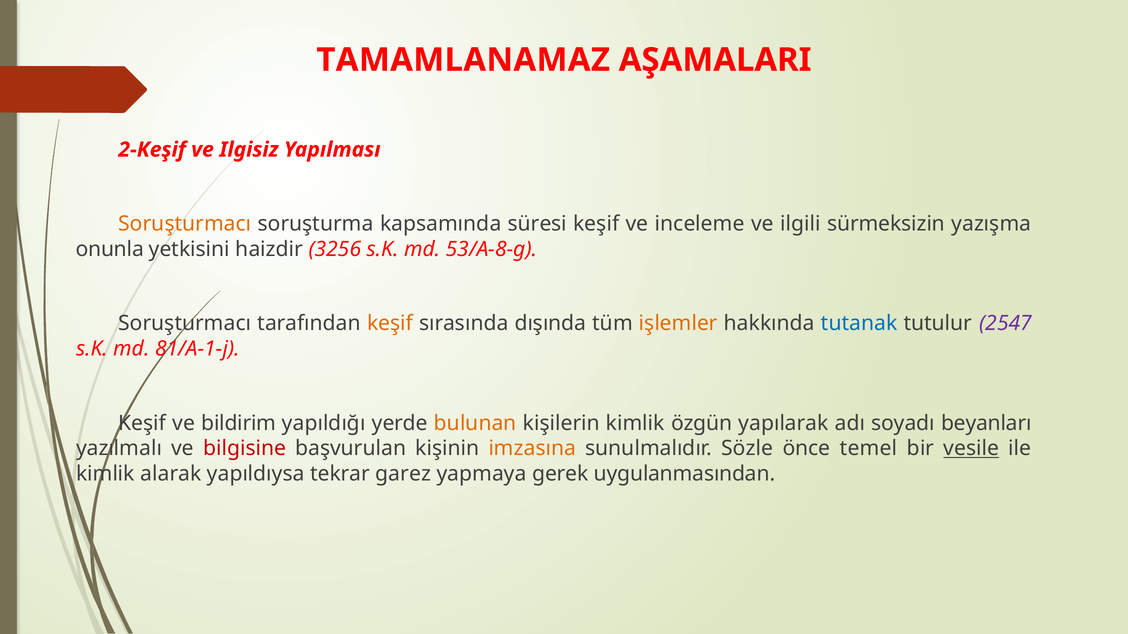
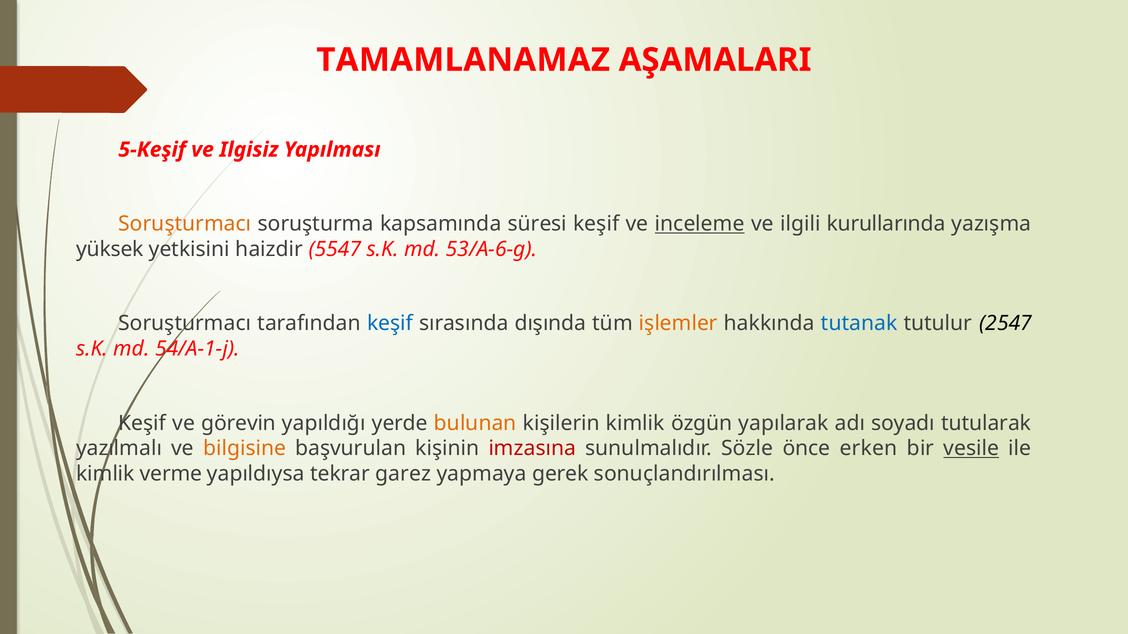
2-Keşif: 2-Keşif -> 5-Keşif
inceleme underline: none -> present
sürmeksizin: sürmeksizin -> kurullarında
onunla: onunla -> yüksek
3256: 3256 -> 5547
53/A-8-g: 53/A-8-g -> 53/A-6-g
keşif at (390, 324) colour: orange -> blue
2547 colour: purple -> black
81/A-1-j: 81/A-1-j -> 54/A-1-j
bildirim: bildirim -> görevin
beyanları: beyanları -> tutularak
bilgisine colour: red -> orange
imzasına colour: orange -> red
temel: temel -> erken
alarak: alarak -> verme
uygulanmasından: uygulanmasından -> sonuçlandırılması
